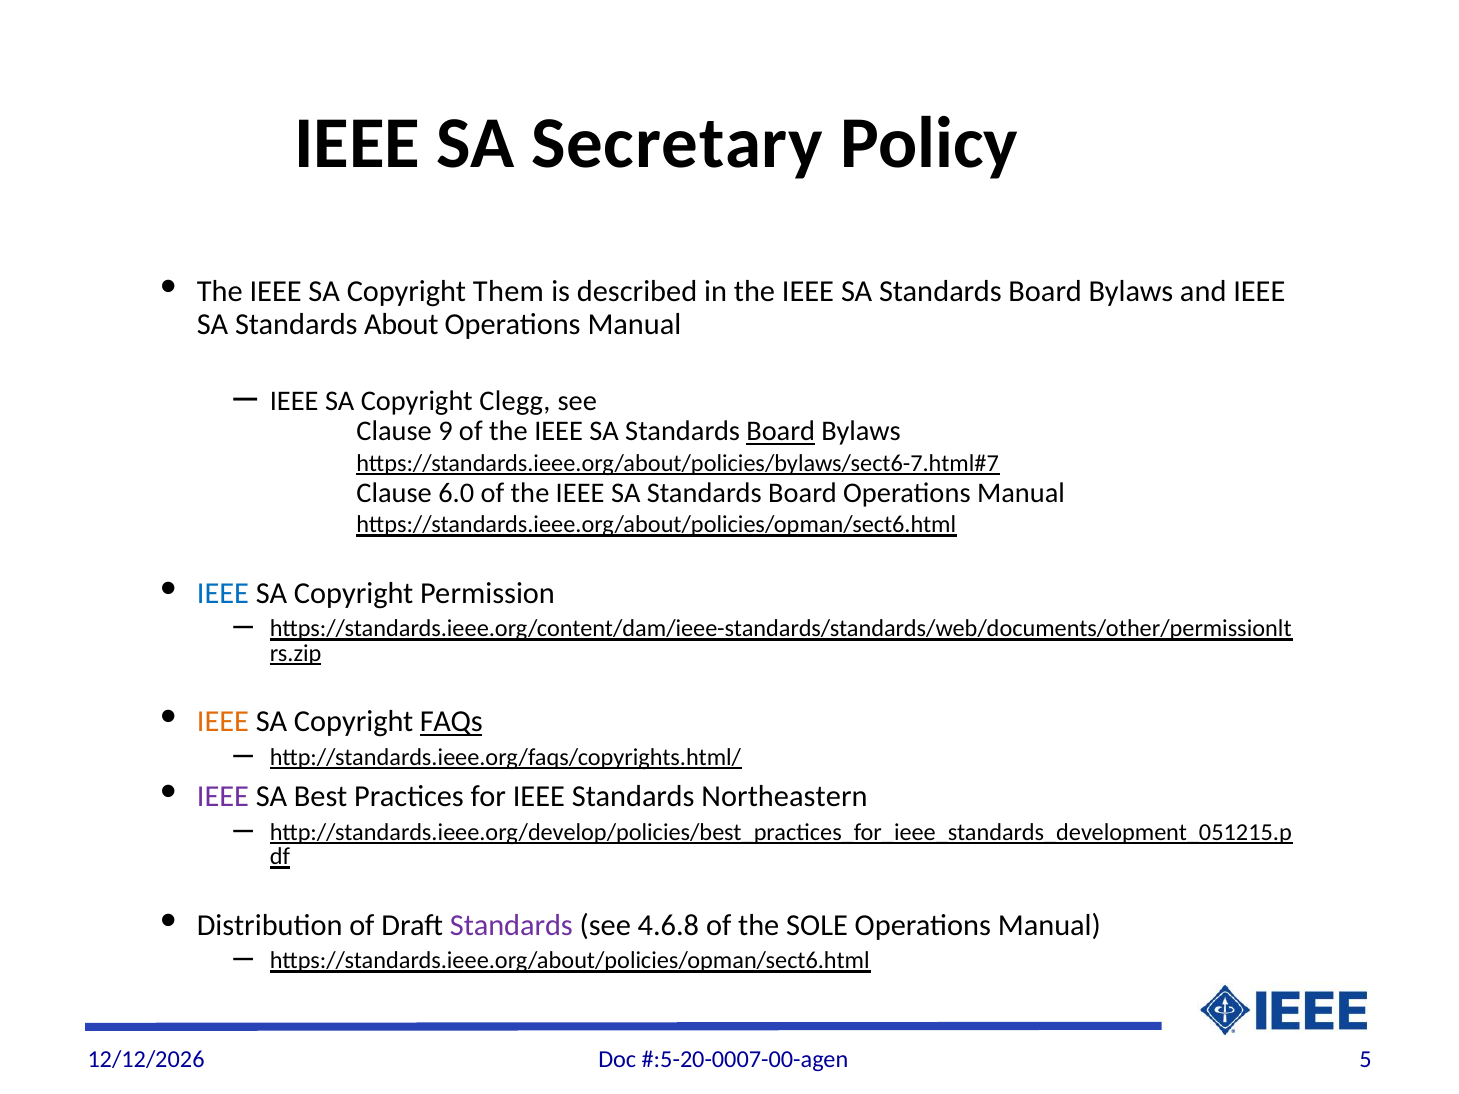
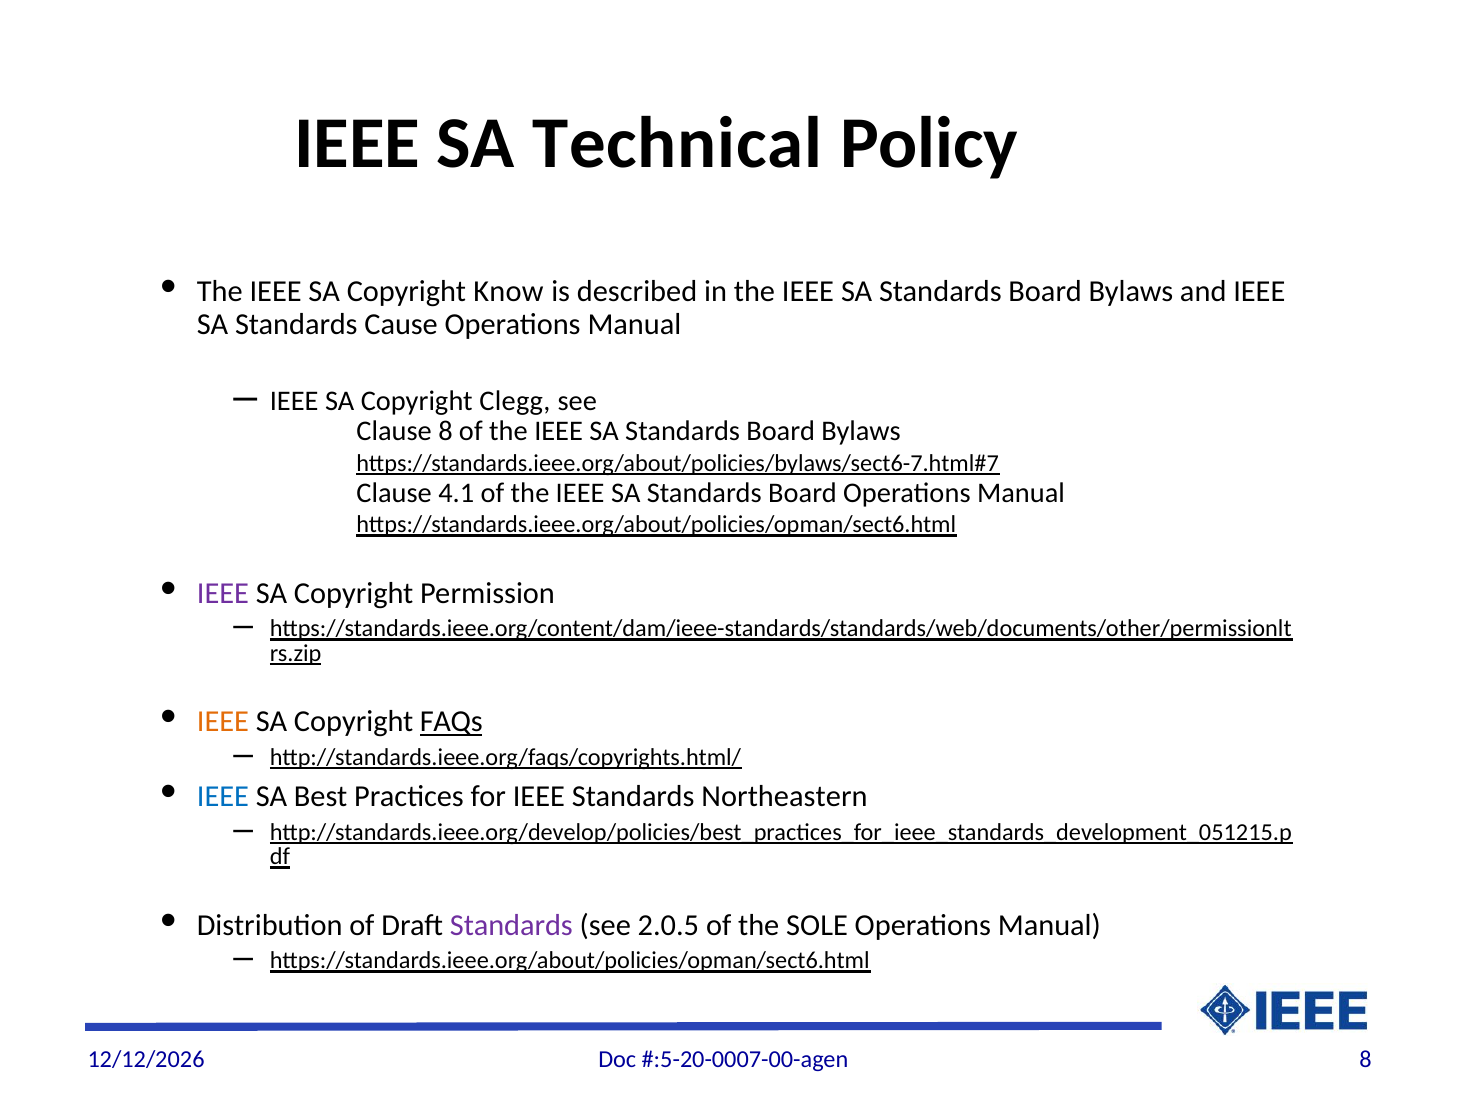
Secretary: Secretary -> Technical
Them: Them -> Know
About: About -> Cause
Clause 9: 9 -> 8
Board at (781, 432) underline: present -> none
6.0: 6.0 -> 4.1
IEEE at (223, 594) colour: blue -> purple
IEEE at (223, 797) colour: purple -> blue
4.6.8: 4.6.8 -> 2.0.5
5 at (1365, 1059): 5 -> 8
